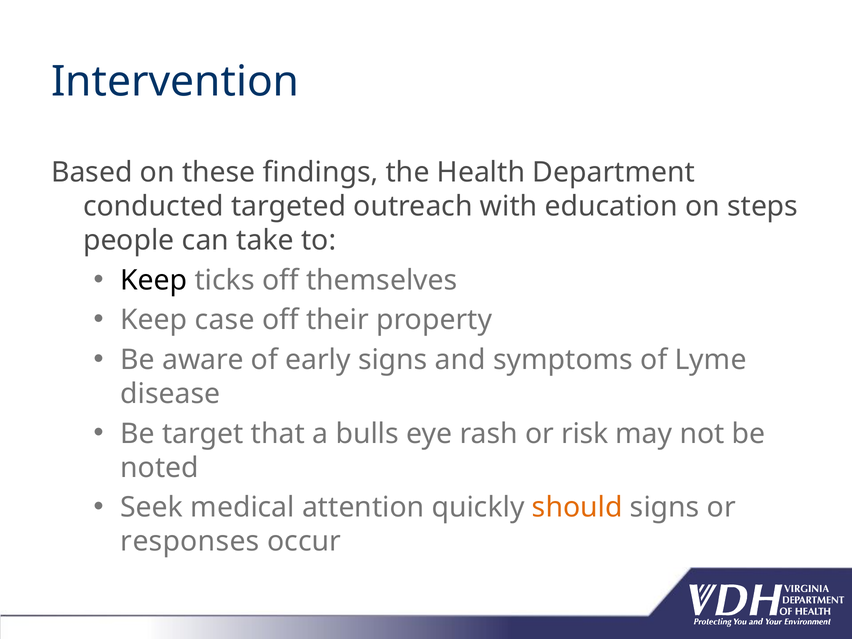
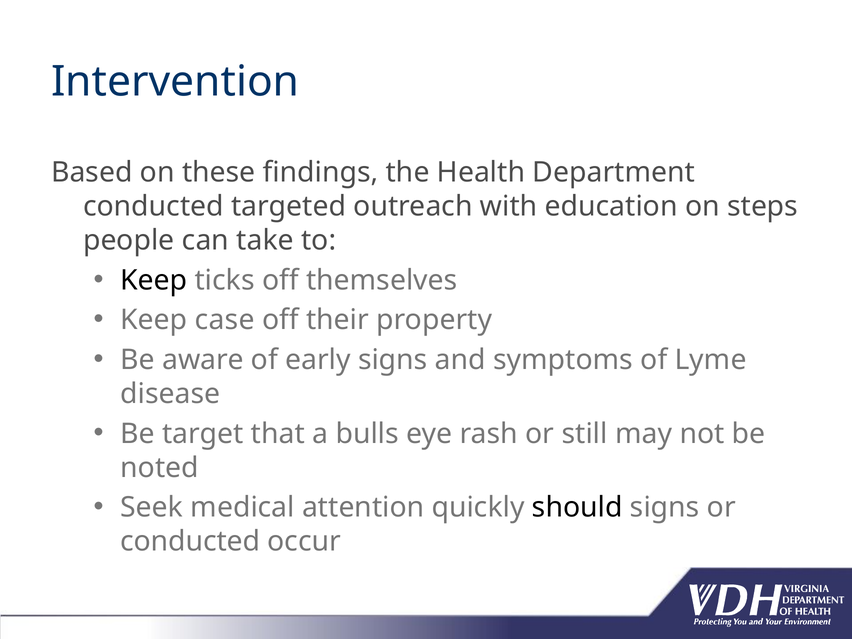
risk: risk -> still
should colour: orange -> black
responses at (190, 542): responses -> conducted
